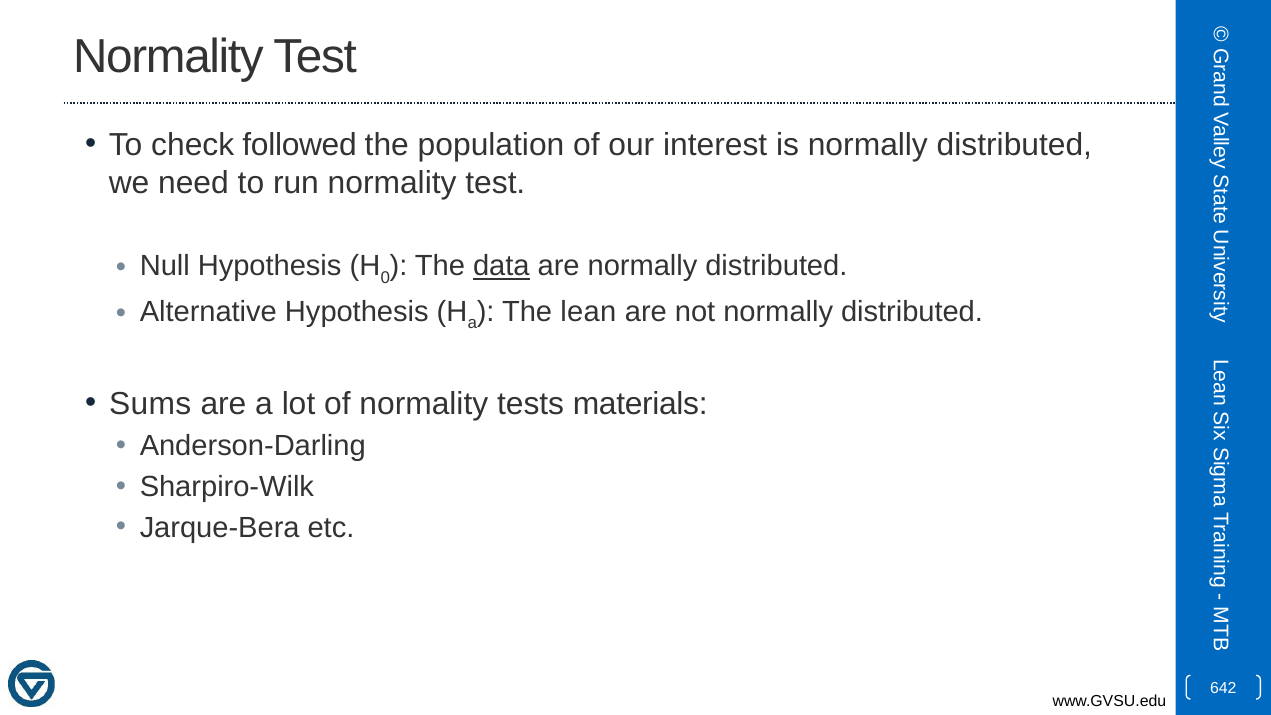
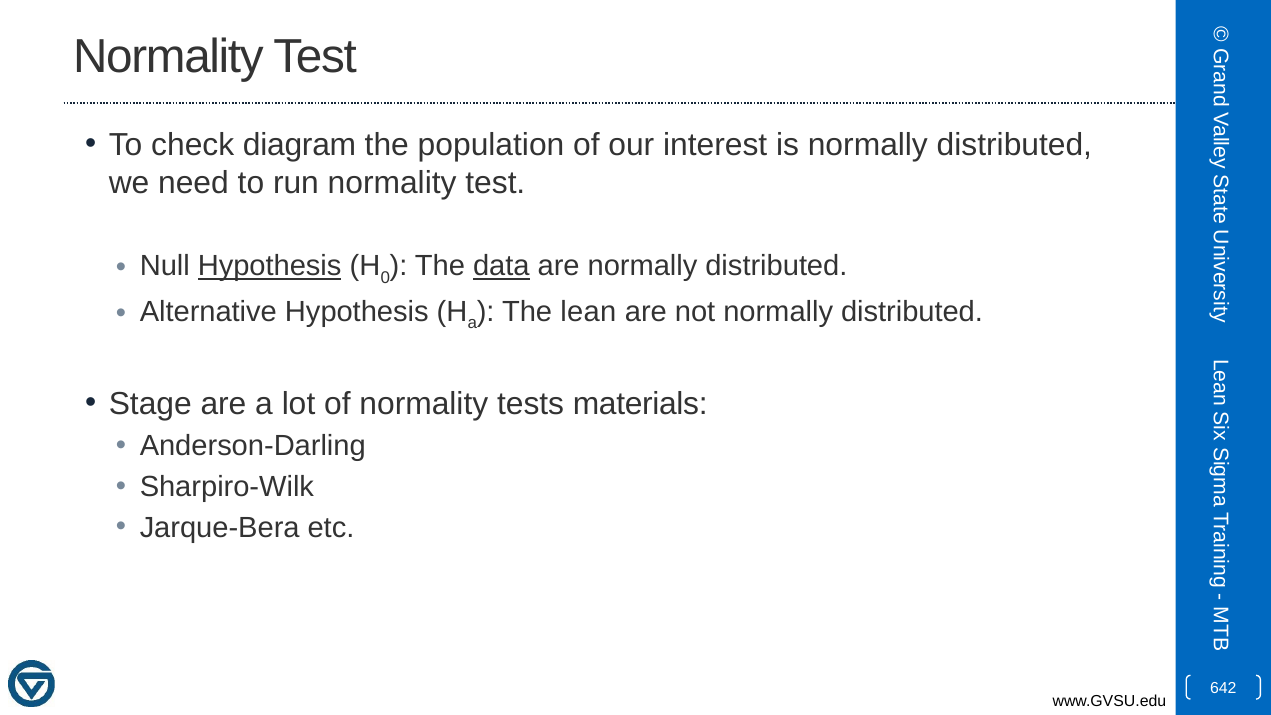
followed: followed -> diagram
Hypothesis at (270, 266) underline: none -> present
Sums: Sums -> Stage
